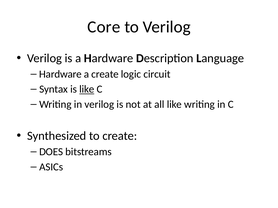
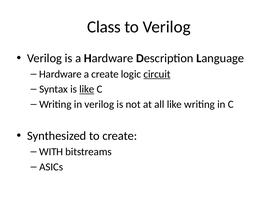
Core: Core -> Class
circuit underline: none -> present
DOES: DOES -> WITH
